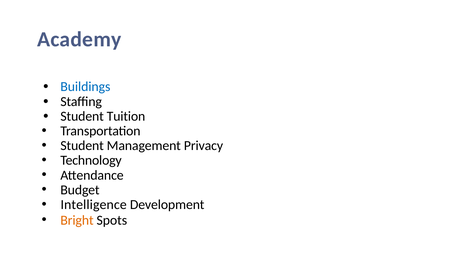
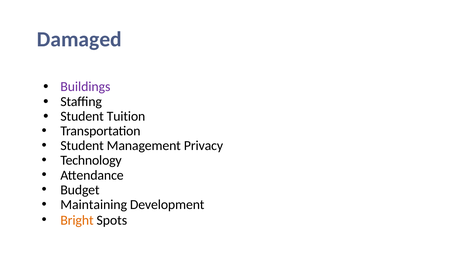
Academy: Academy -> Damaged
Buildings colour: blue -> purple
Intelligence: Intelligence -> Maintaining
